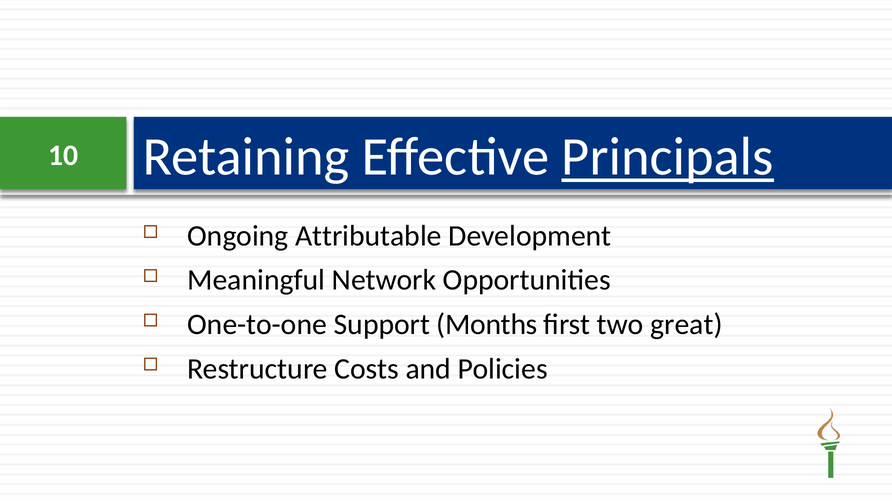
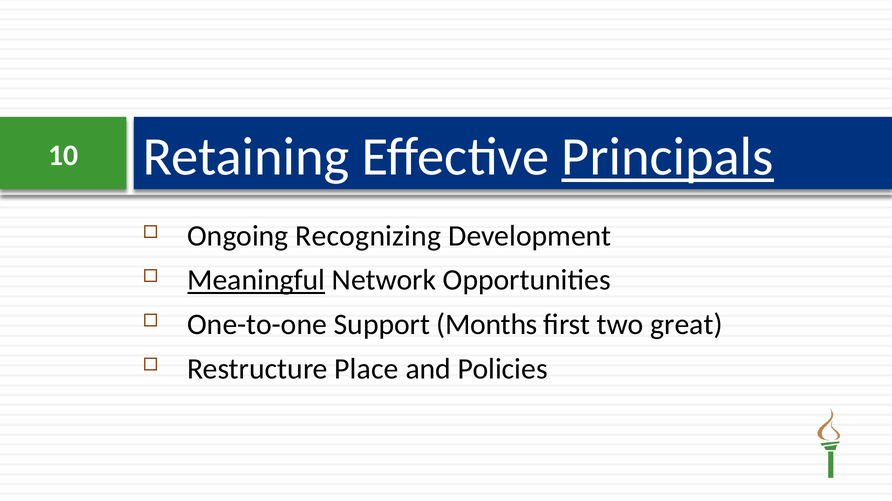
Attributable: Attributable -> Recognizing
Meaningful underline: none -> present
Costs: Costs -> Place
